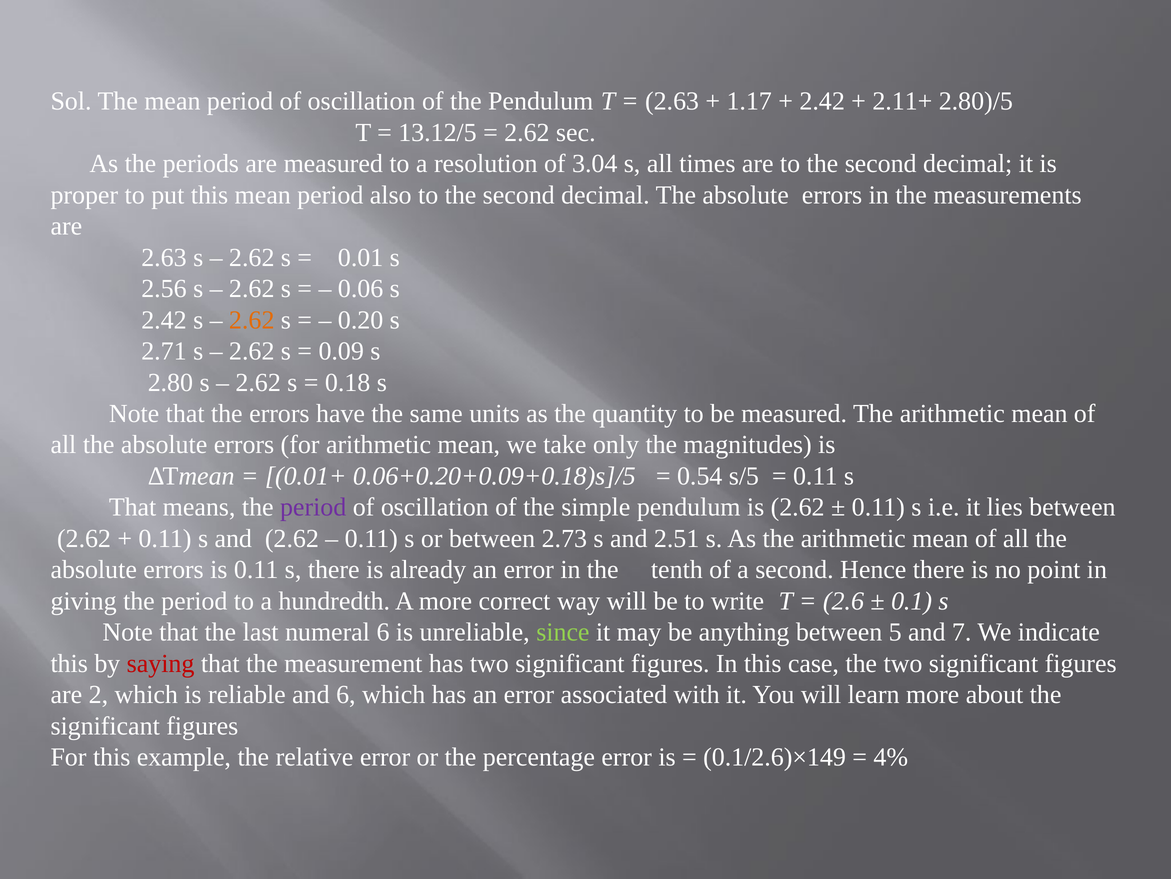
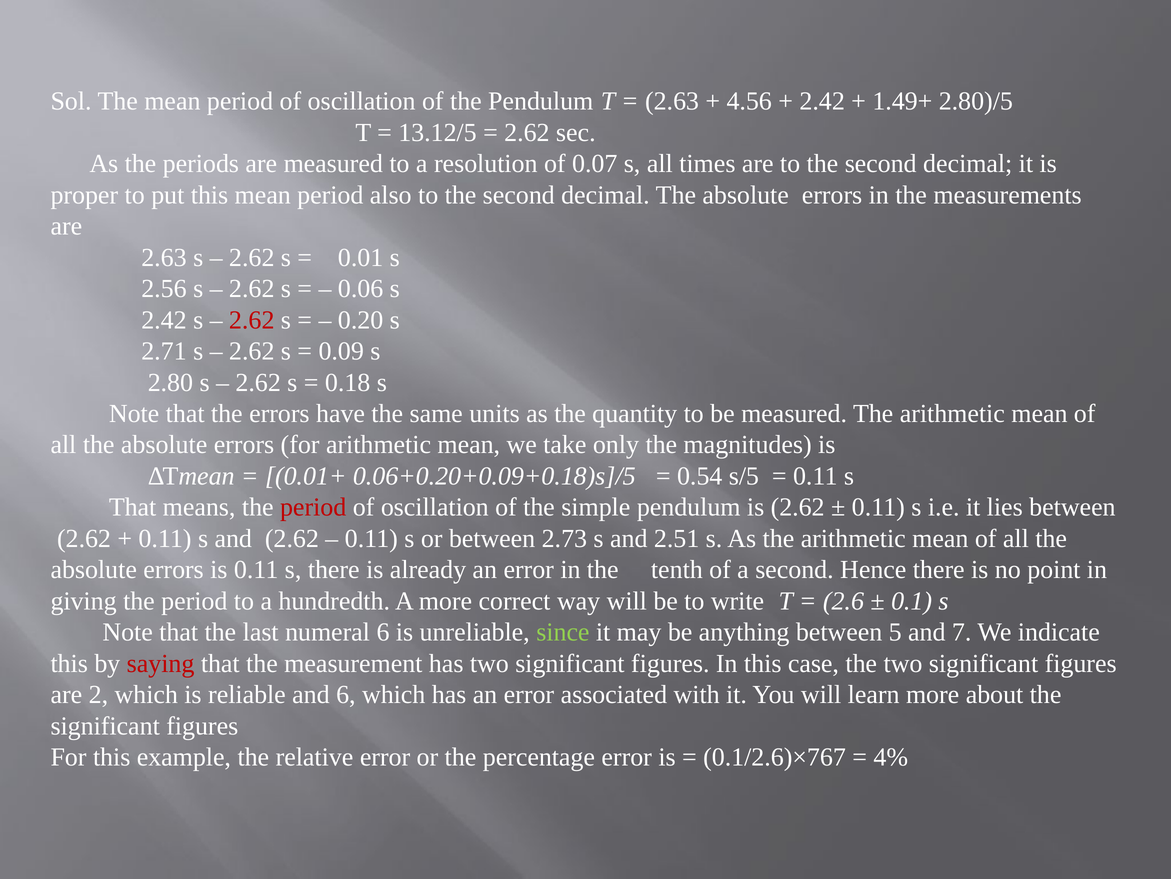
1.17: 1.17 -> 4.56
2.11+: 2.11+ -> 1.49+
3.04: 3.04 -> 0.07
2.62 at (252, 320) colour: orange -> red
period at (313, 507) colour: purple -> red
0.1/2.6)×149: 0.1/2.6)×149 -> 0.1/2.6)×767
